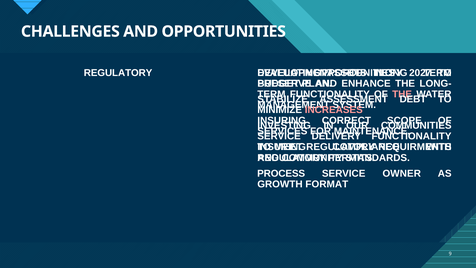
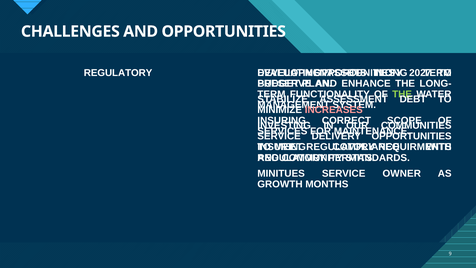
THE at (402, 94) colour: pink -> light green
FUNCTIONALITY at (412, 136): FUNCTIONALITY -> OPPORTUNITIES
PROCESS: PROCESS -> MINITUES
FORMAT: FORMAT -> MONTHS
